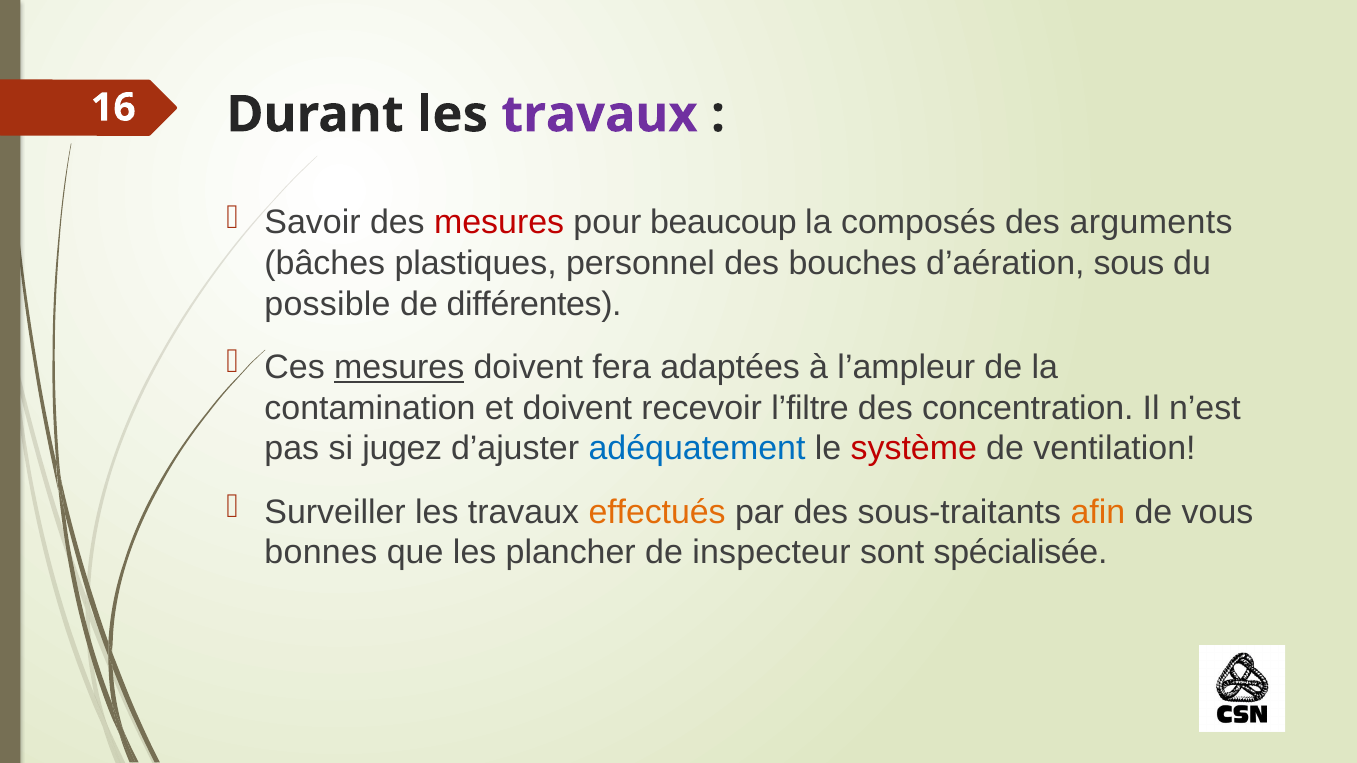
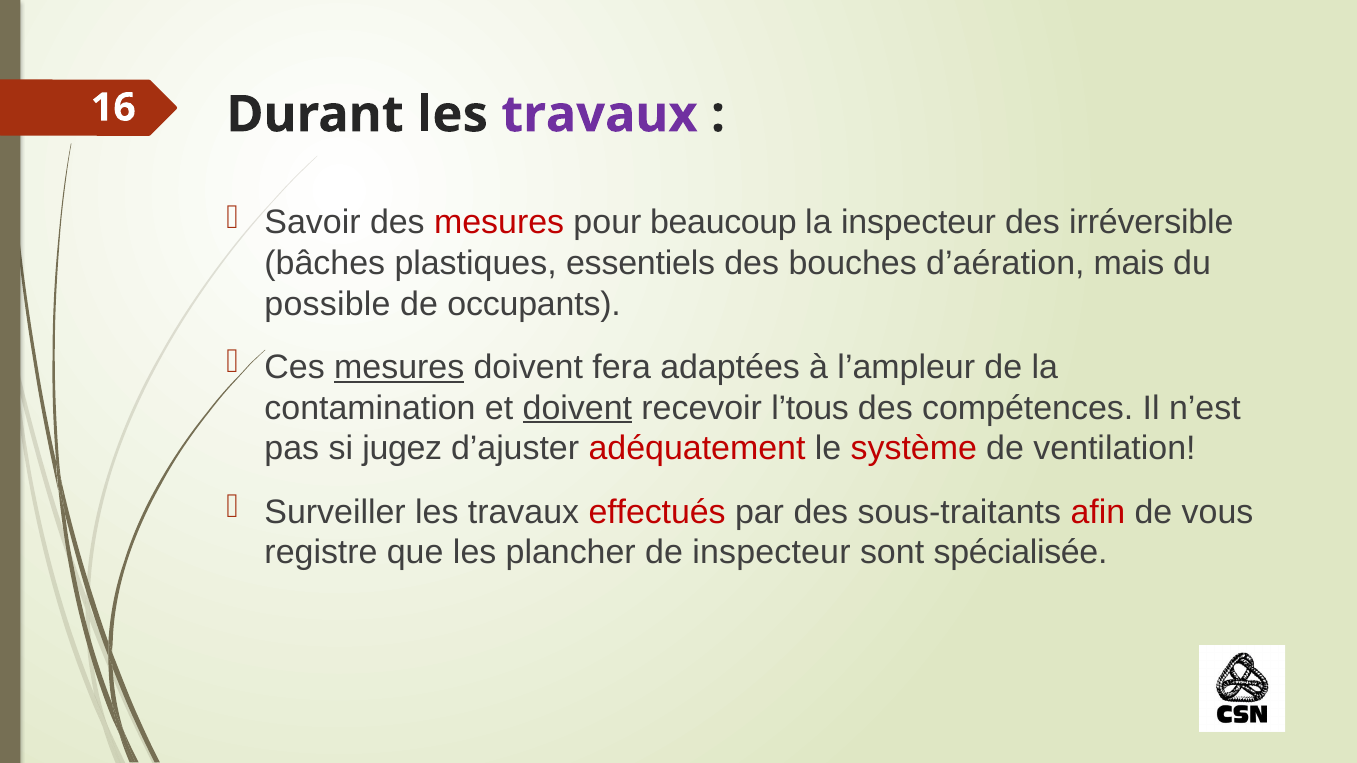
la composés: composés -> inspecteur
arguments: arguments -> irréversible
personnel: personnel -> essentiels
sous: sous -> mais
différentes: différentes -> occupants
doivent at (577, 408) underline: none -> present
l’filtre: l’filtre -> l’tous
concentration: concentration -> compétences
adéquatement colour: blue -> red
effectués colour: orange -> red
afin colour: orange -> red
bonnes: bonnes -> registre
